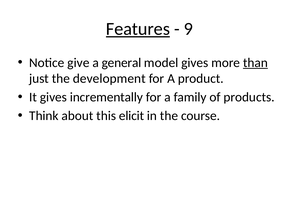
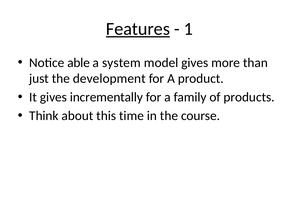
9: 9 -> 1
give: give -> able
general: general -> system
than underline: present -> none
elicit: elicit -> time
